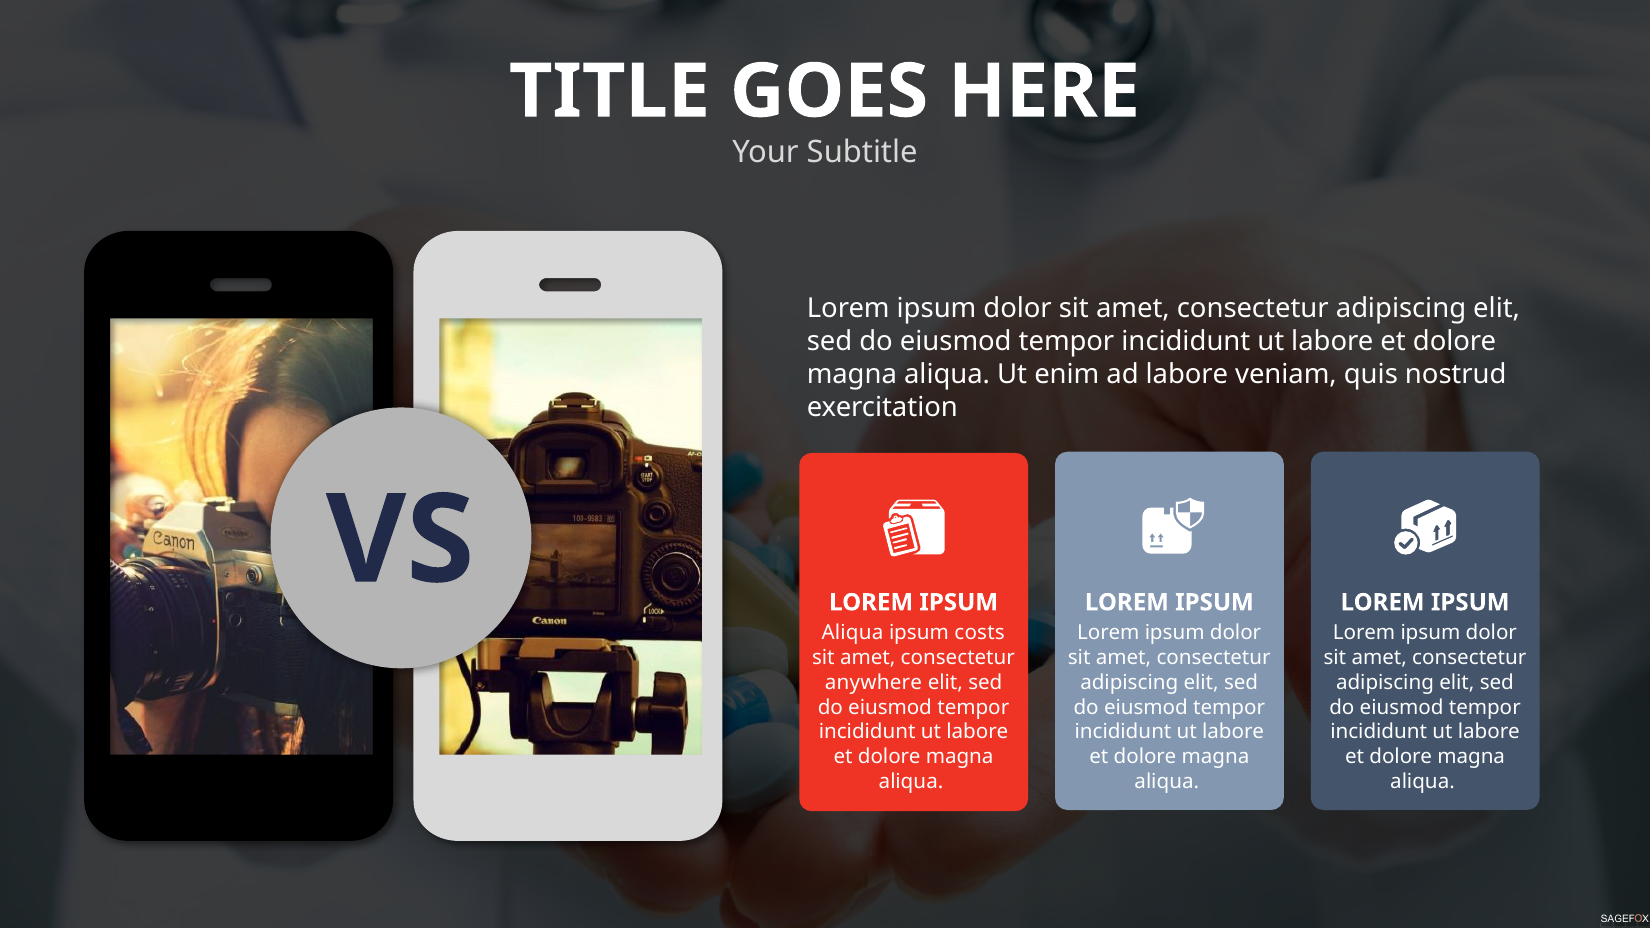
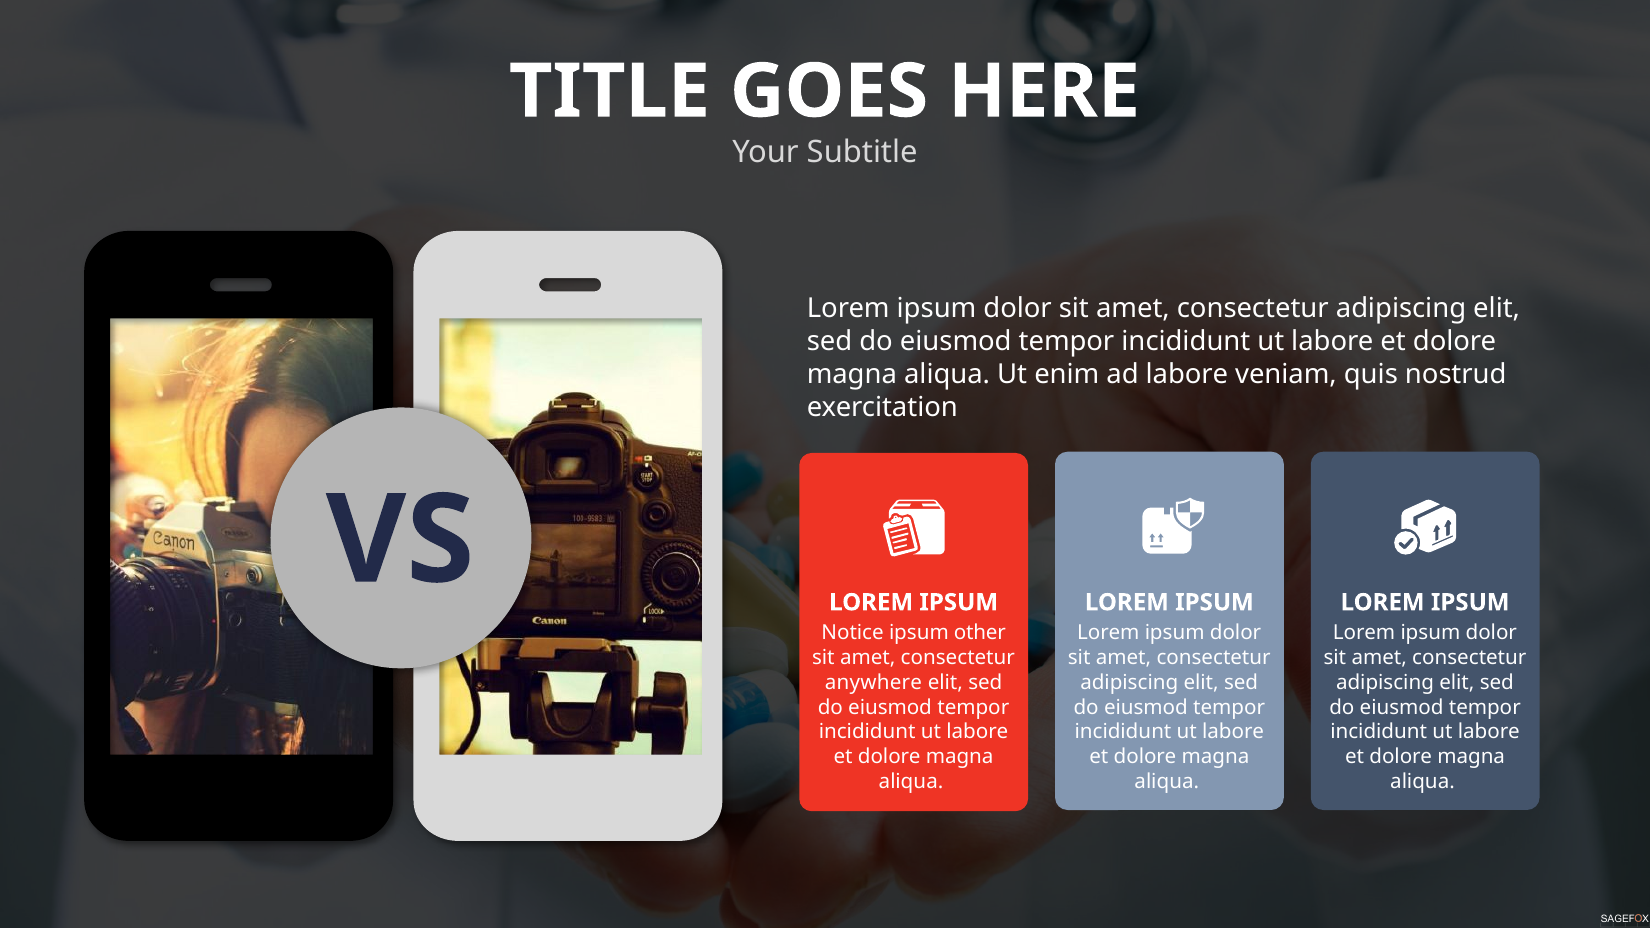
Aliqua at (852, 633): Aliqua -> Notice
costs: costs -> other
